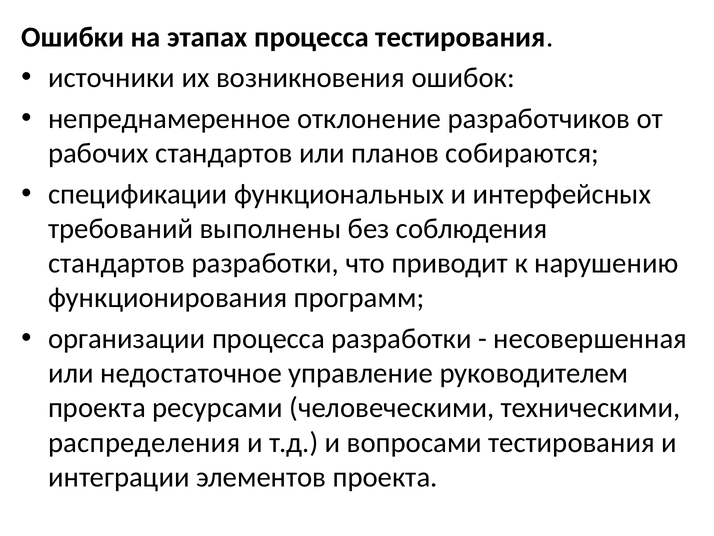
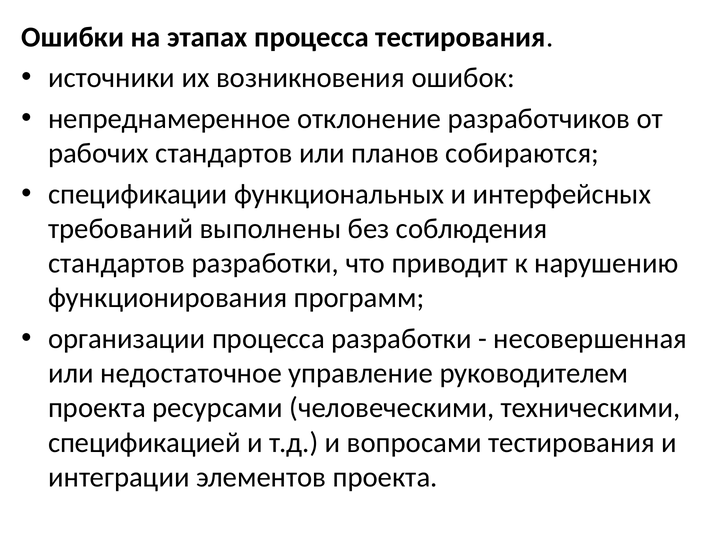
распределения: распределения -> спецификацией
